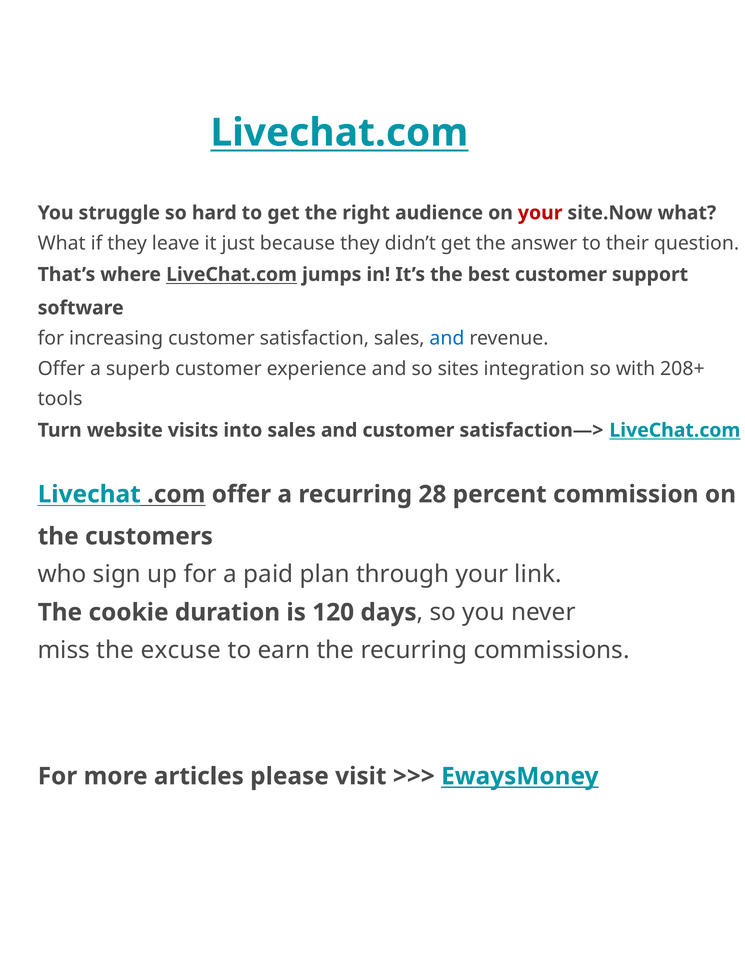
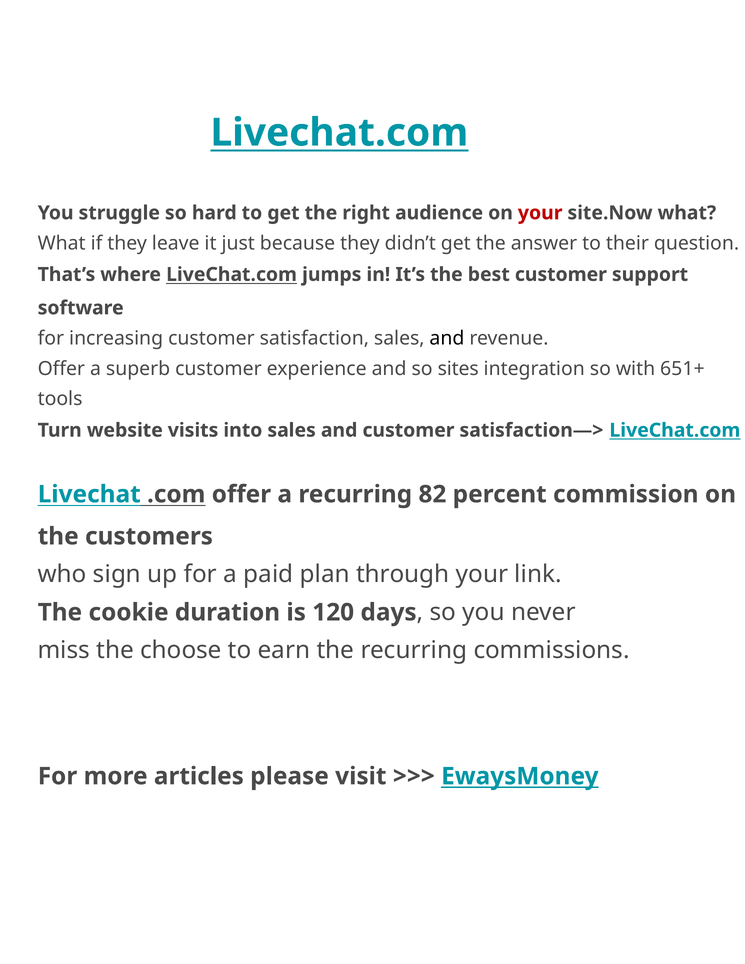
and at (447, 338) colour: blue -> black
208+: 208+ -> 651+
28: 28 -> 82
excuse: excuse -> choose
